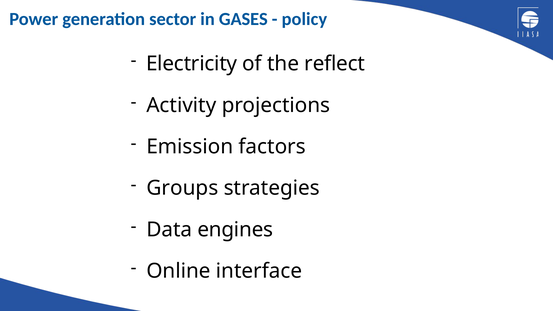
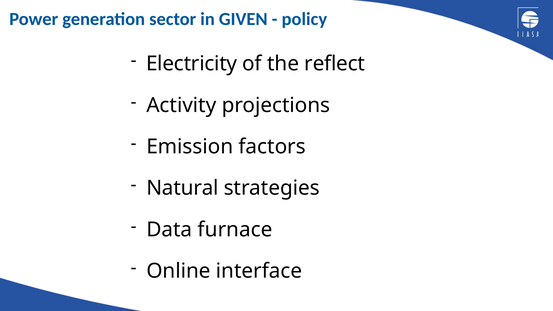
GASES: GASES -> GIVEN
Groups: Groups -> Natural
engines: engines -> furnace
